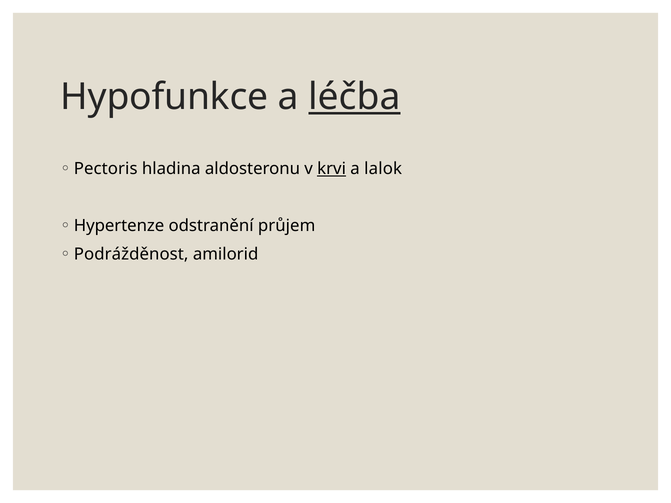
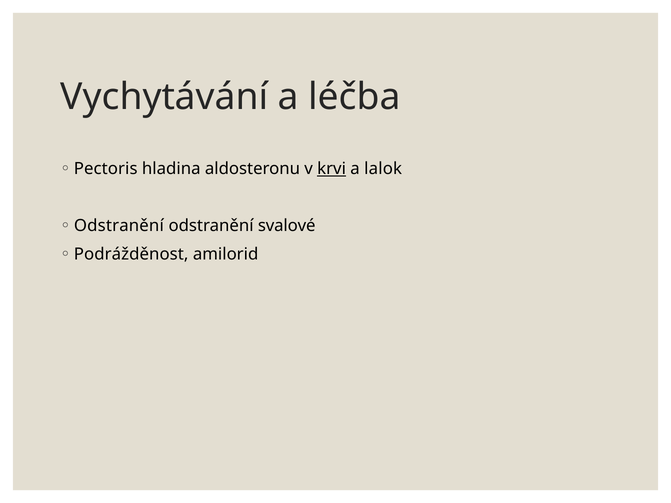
Hypofunkce: Hypofunkce -> Vychytávání
léčba underline: present -> none
Hypertenze at (119, 226): Hypertenze -> Odstranění
průjem: průjem -> svalové
